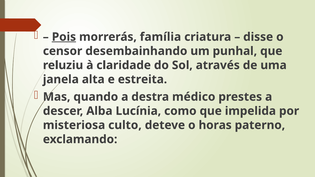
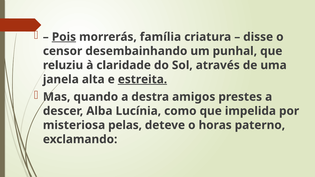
estreita underline: none -> present
médico: médico -> amigos
culto: culto -> pelas
